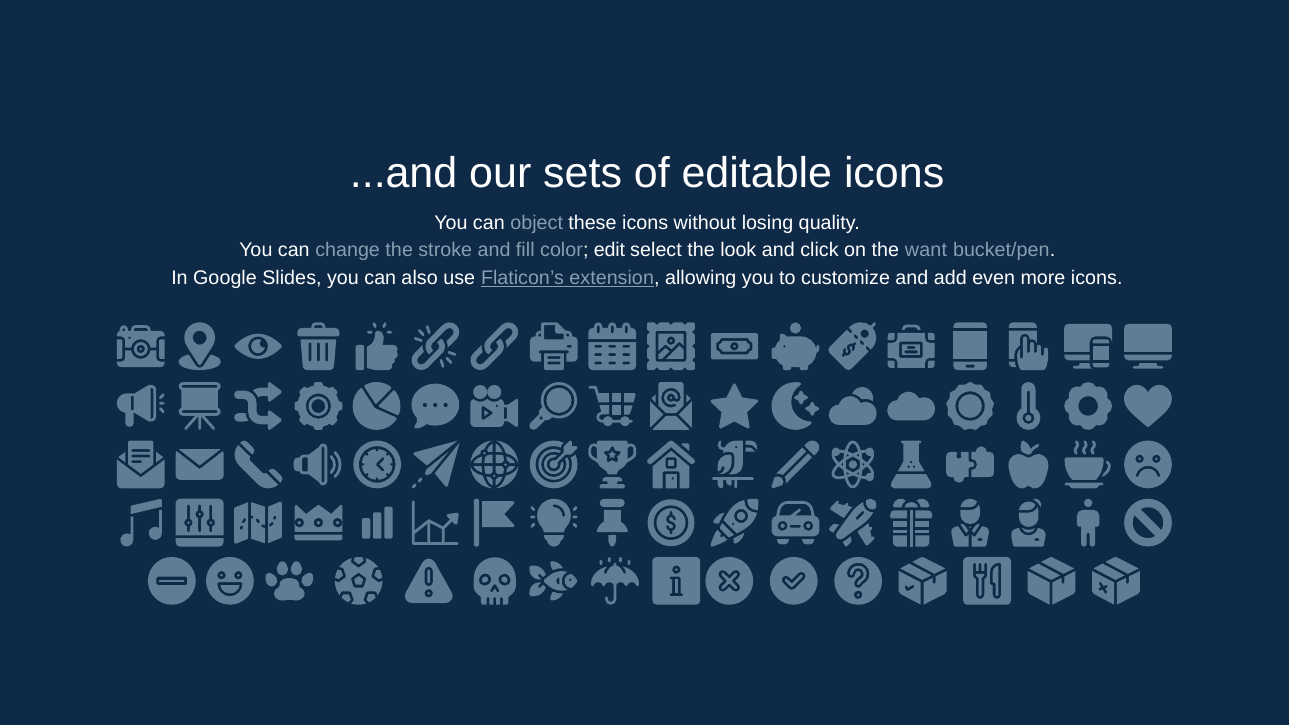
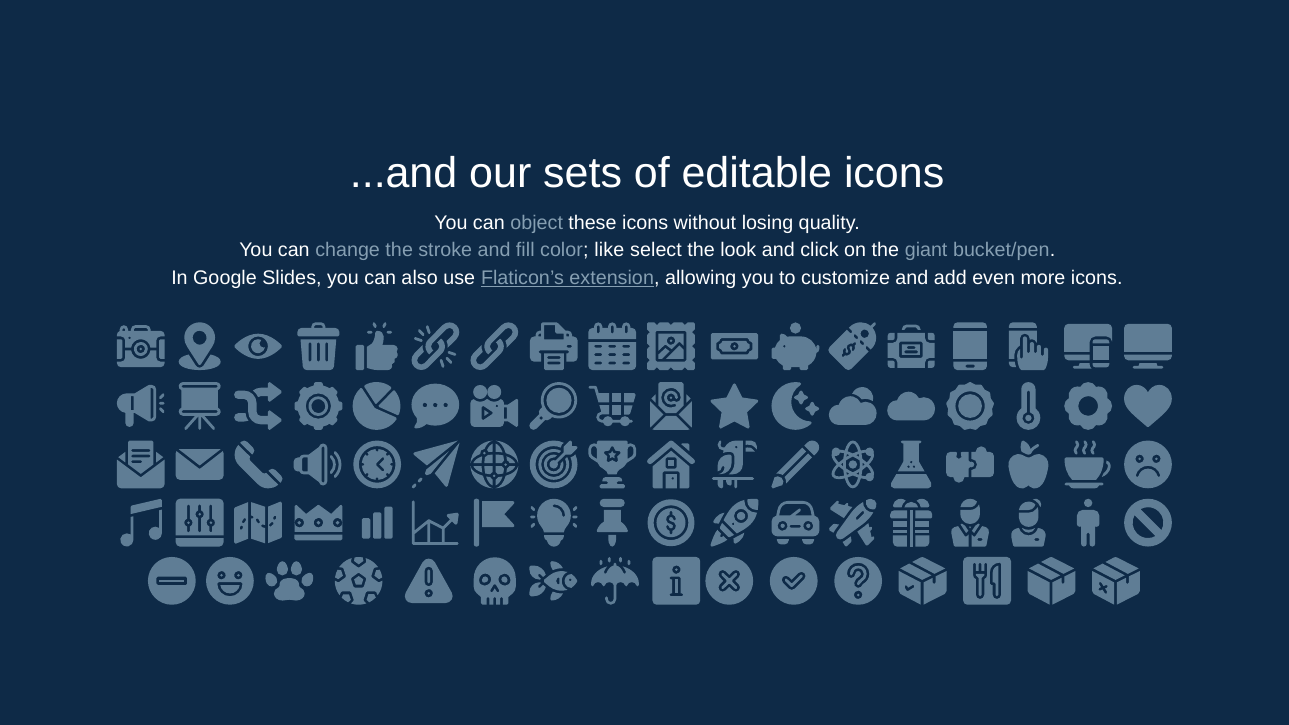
edit: edit -> like
want: want -> giant
